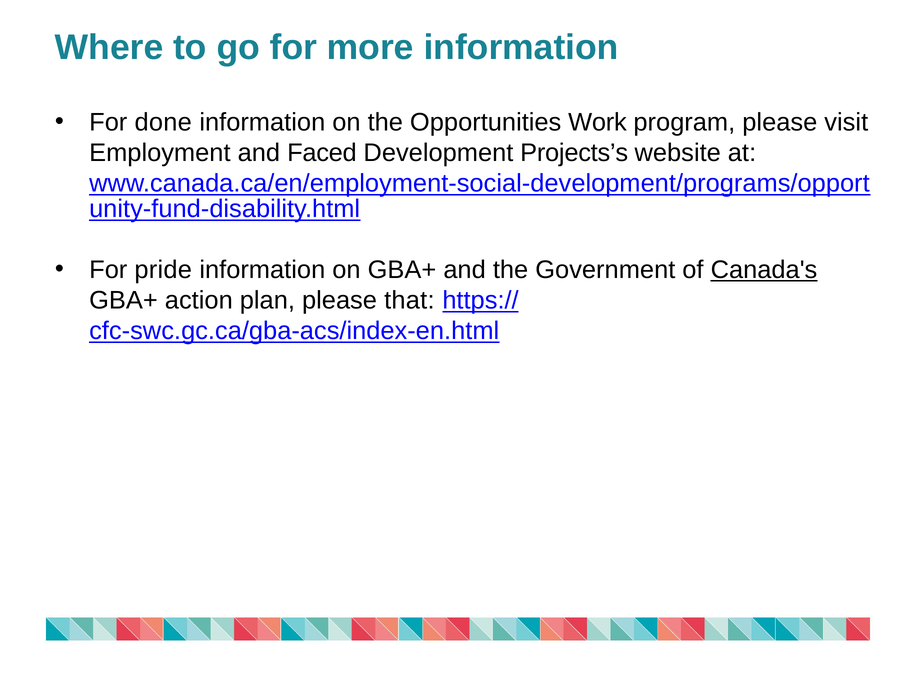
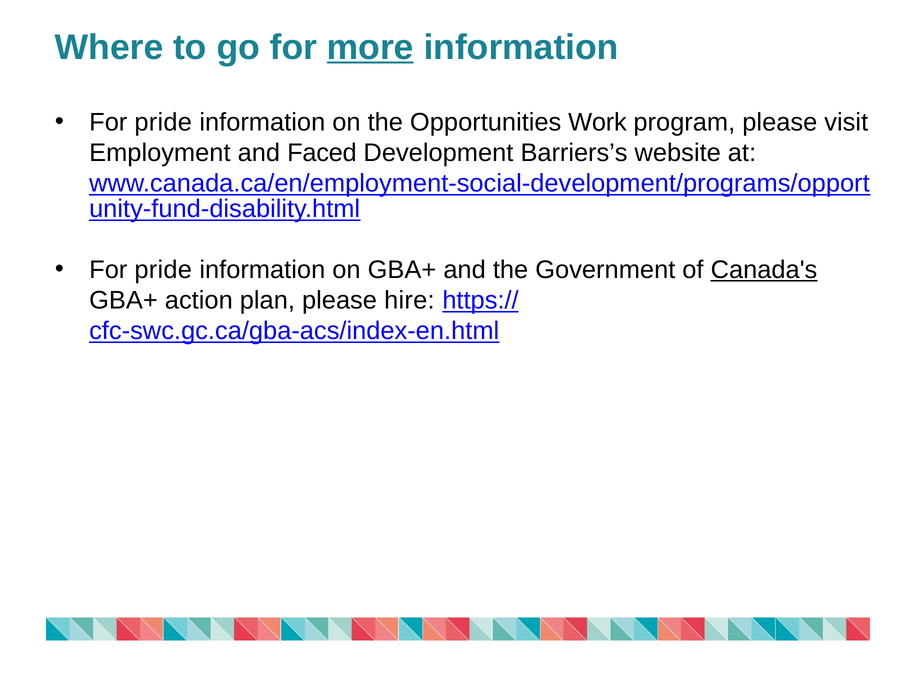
more underline: none -> present
done at (163, 123): done -> pride
Projects’s: Projects’s -> Barriers’s
that: that -> hire
